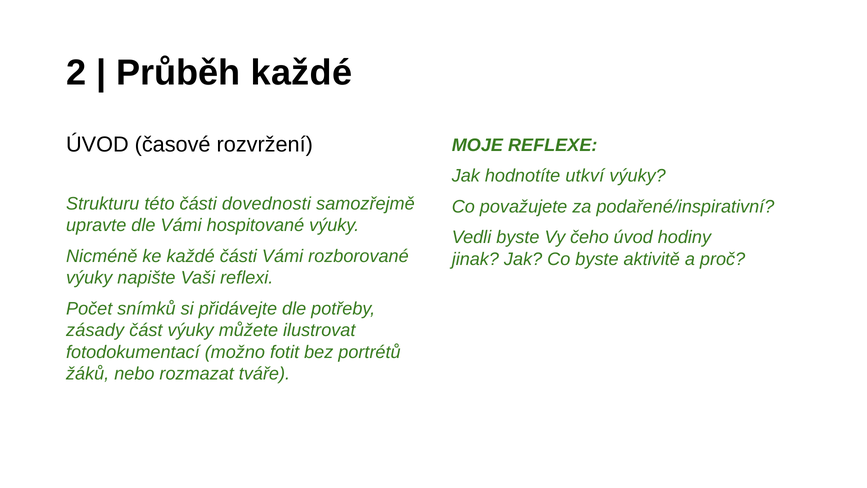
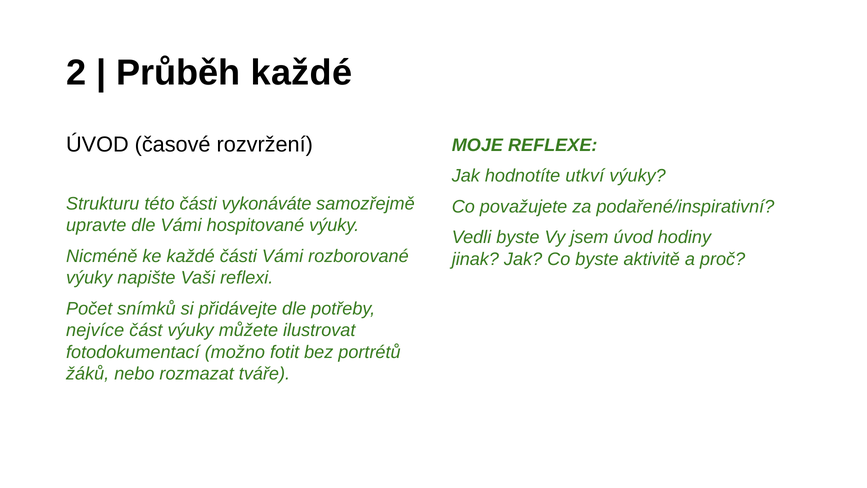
dovednosti: dovednosti -> vykonáváte
čeho: čeho -> jsem
zásady: zásady -> nejvíce
